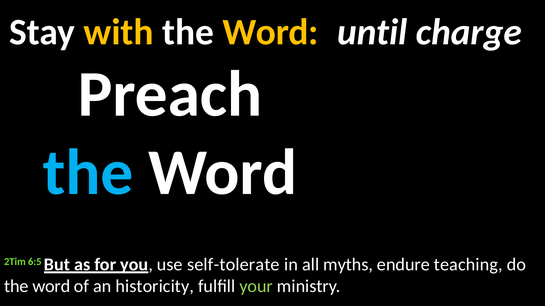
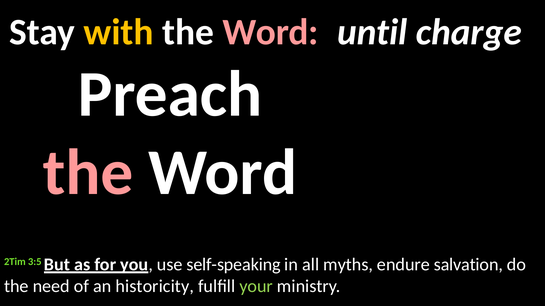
Word at (270, 32) colour: yellow -> pink
the at (88, 173) colour: light blue -> pink
6:5: 6:5 -> 3:5
self-tolerate: self-tolerate -> self-speaking
teaching: teaching -> salvation
word at (51, 287): word -> need
